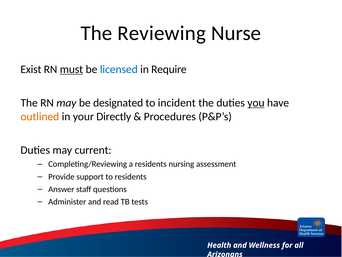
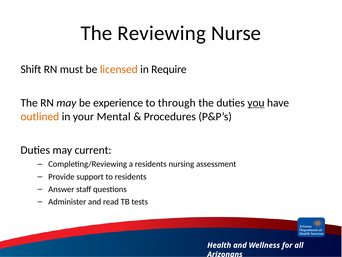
Exist: Exist -> Shift
must underline: present -> none
licensed colour: blue -> orange
designated: designated -> experience
incident: incident -> through
Directly: Directly -> Mental
